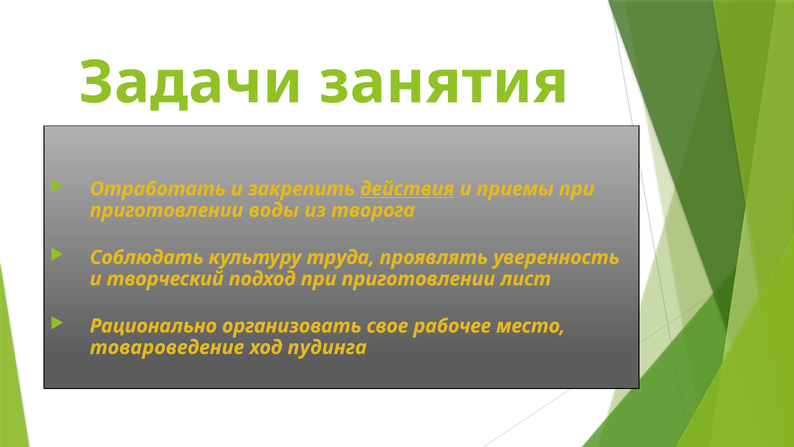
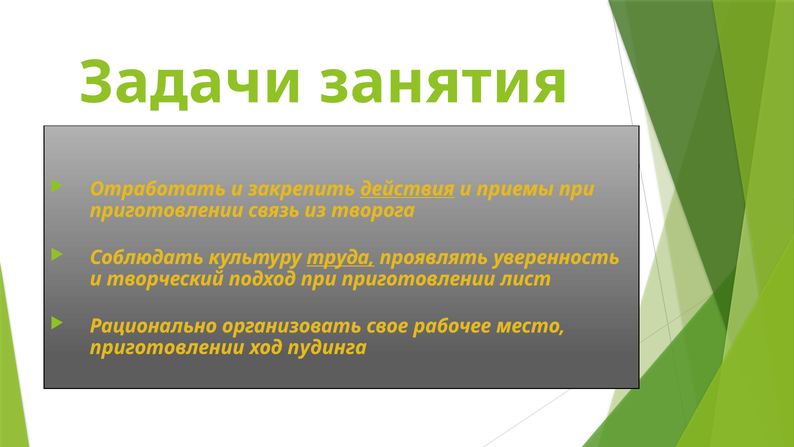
воды: воды -> связь
труда underline: none -> present
товароведение at (167, 347): товароведение -> приготовлении
